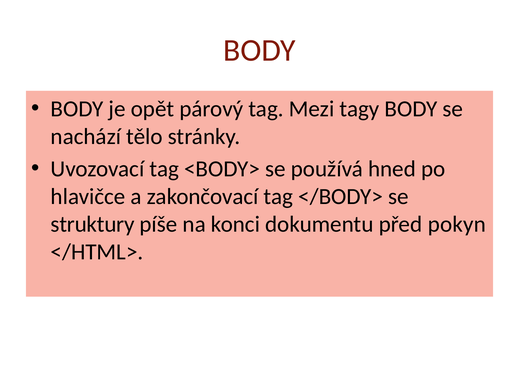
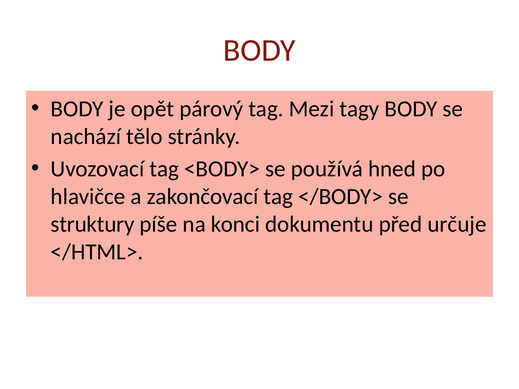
pokyn: pokyn -> určuje
